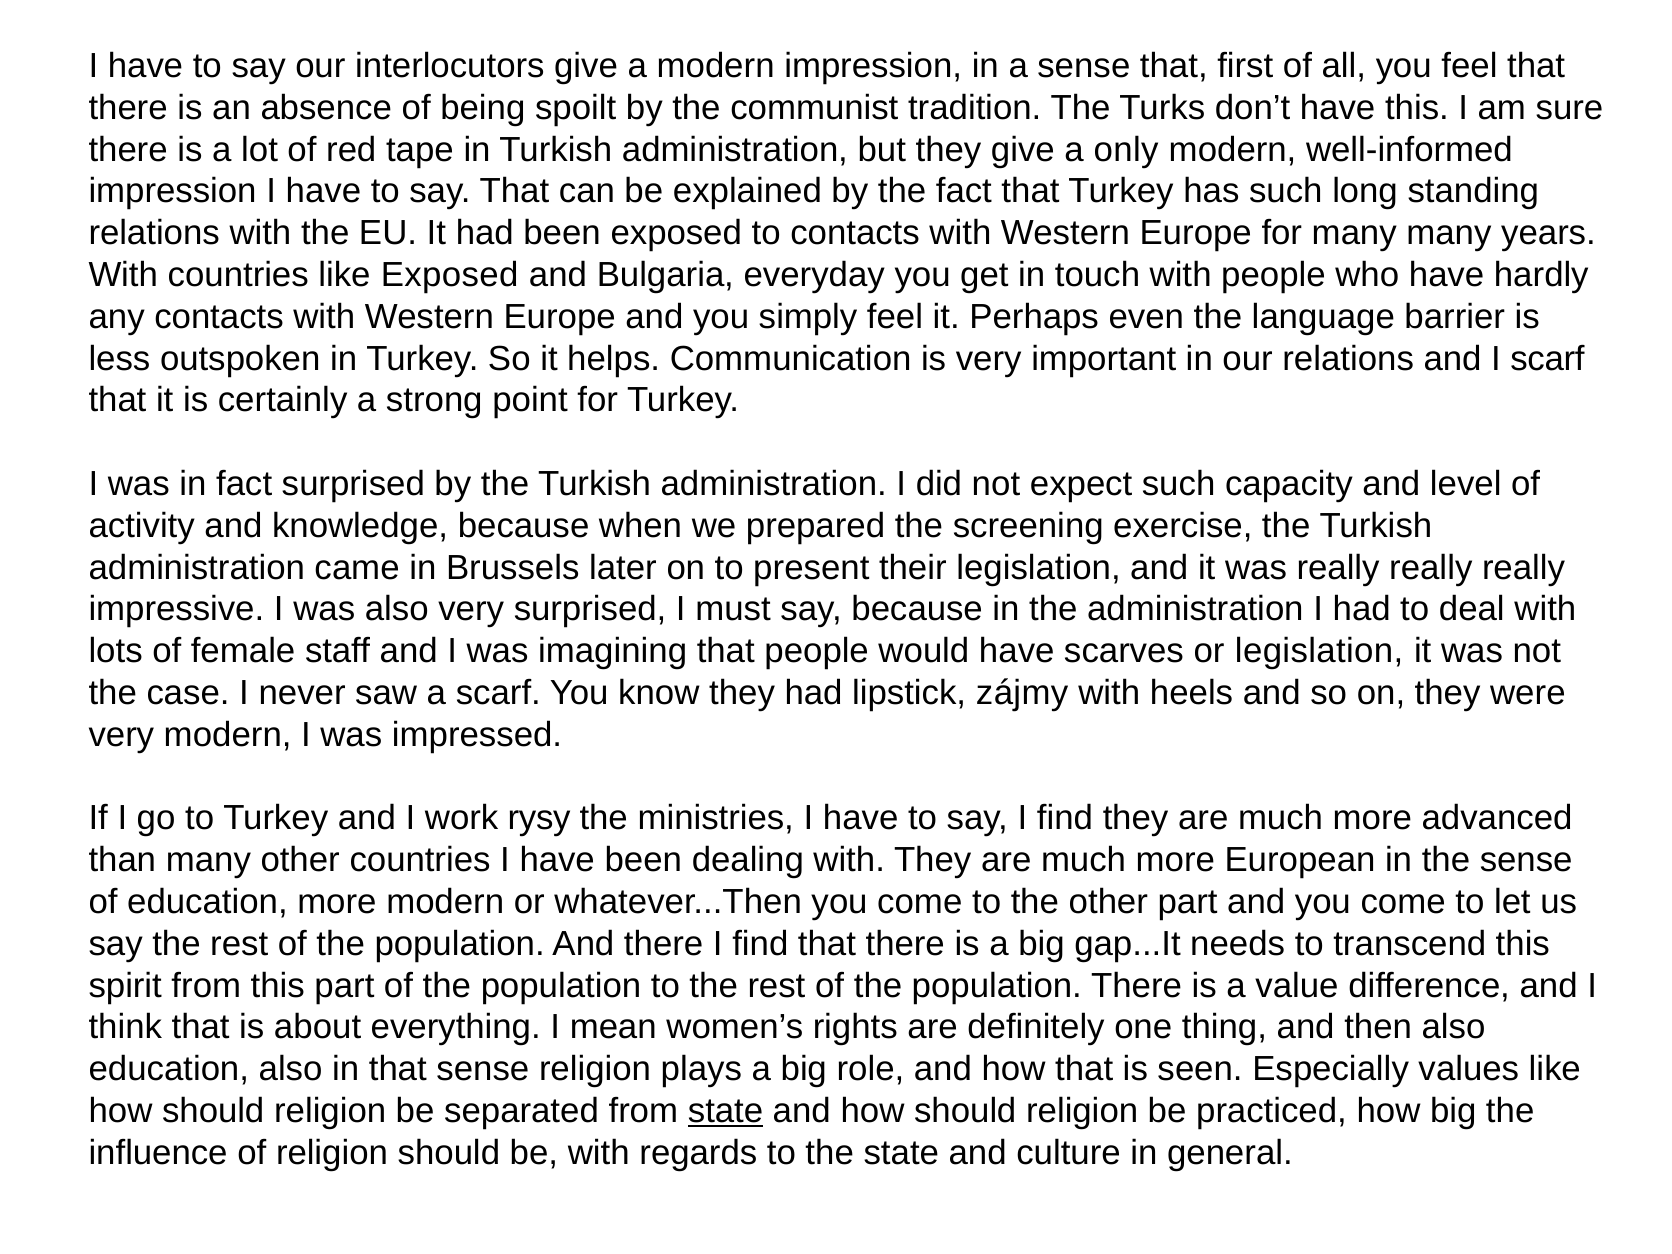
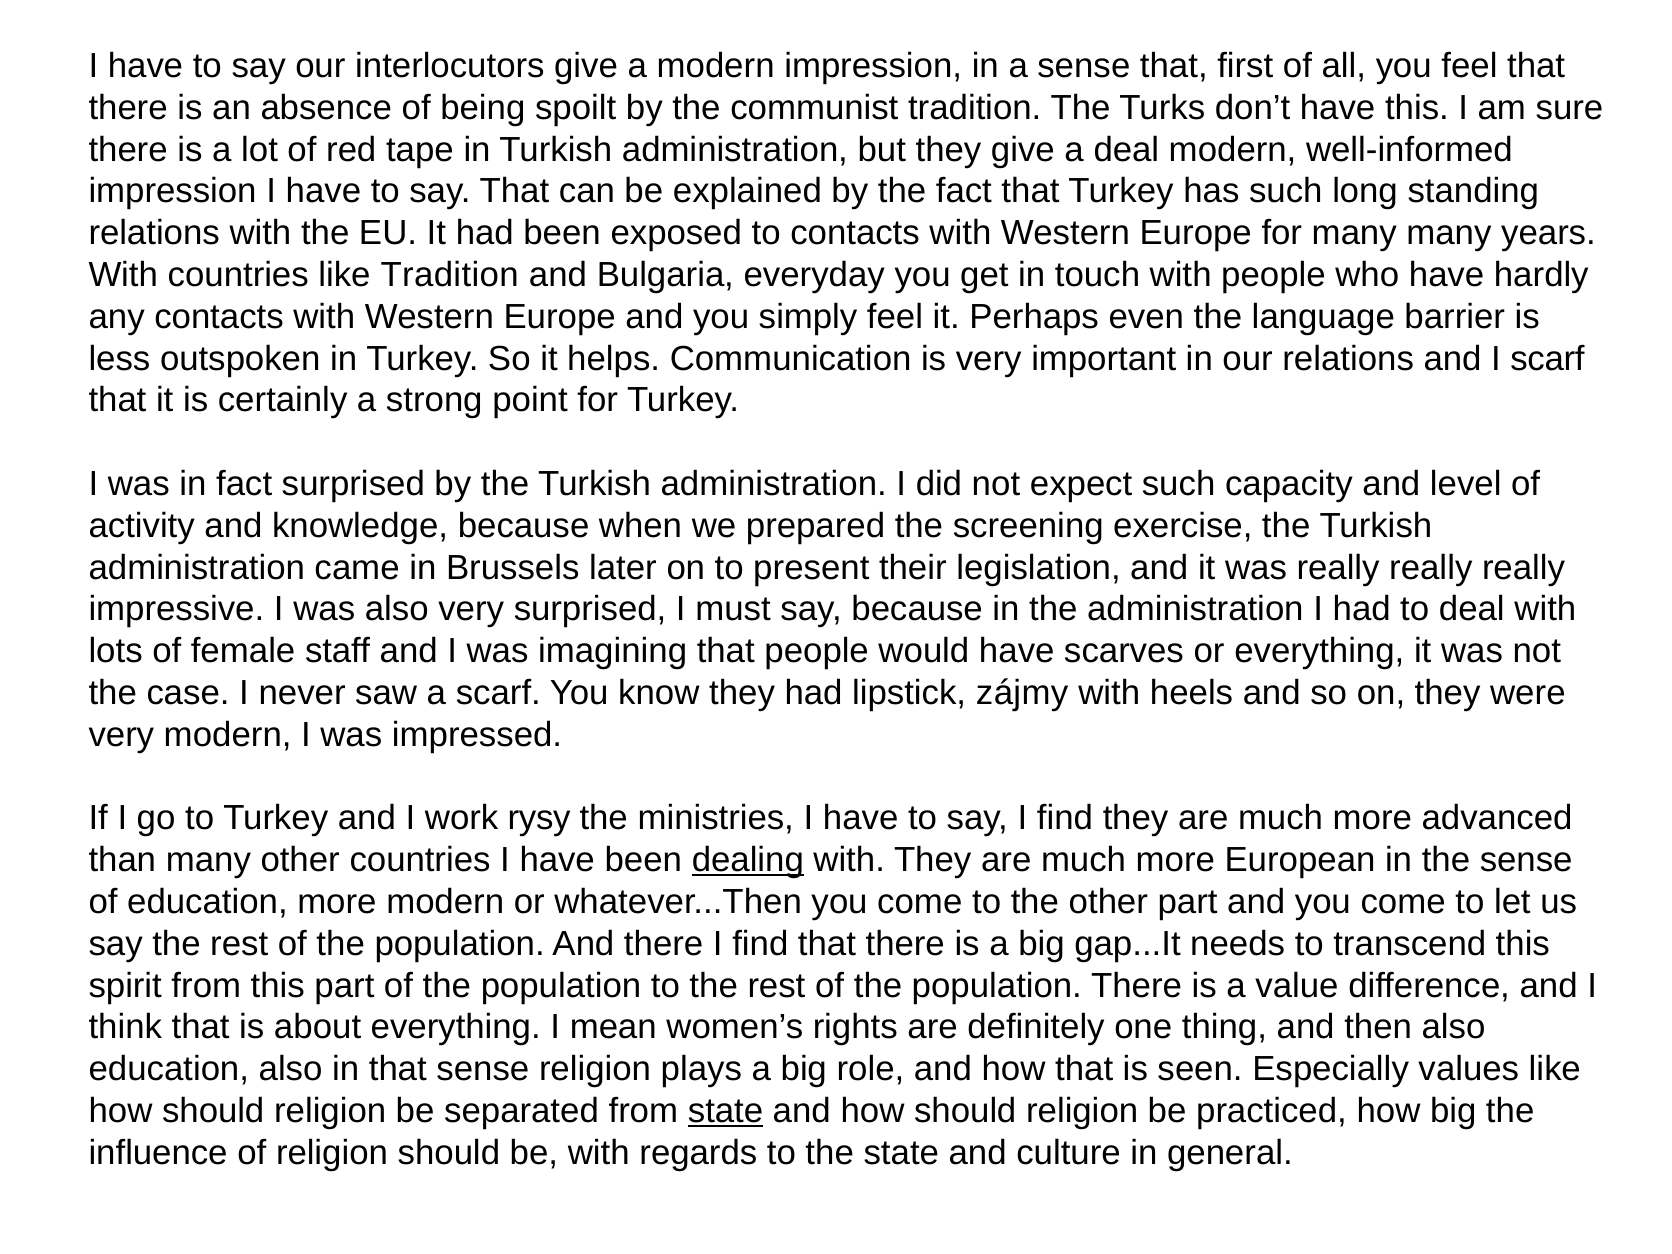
a only: only -> deal
like Exposed: Exposed -> Tradition
or legislation: legislation -> everything
dealing underline: none -> present
